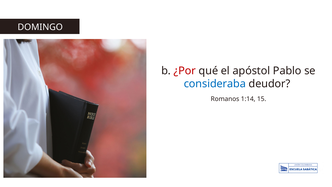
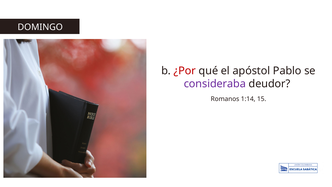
consideraba colour: blue -> purple
